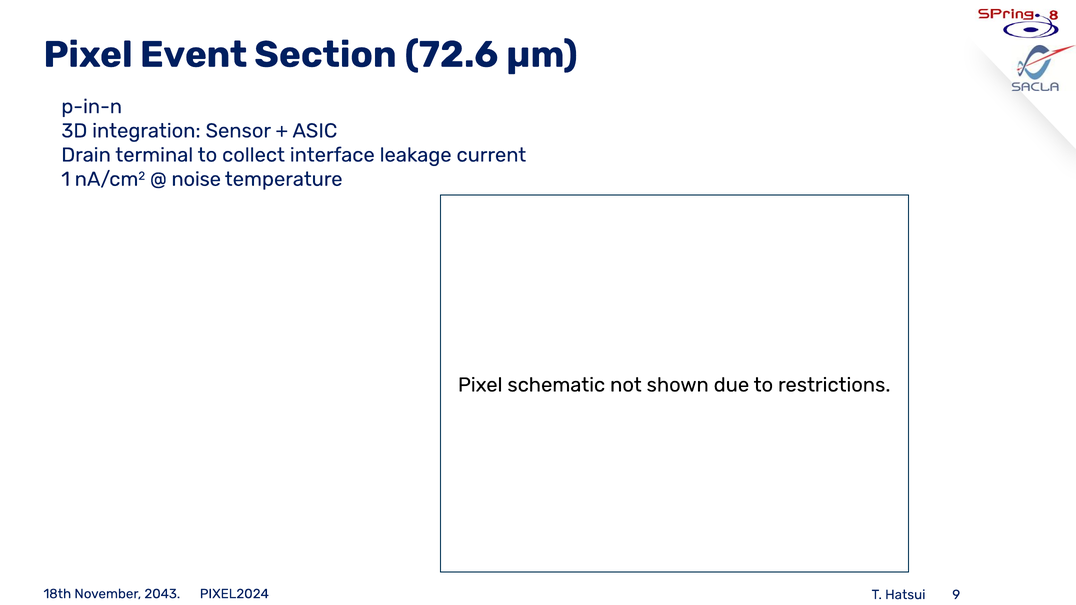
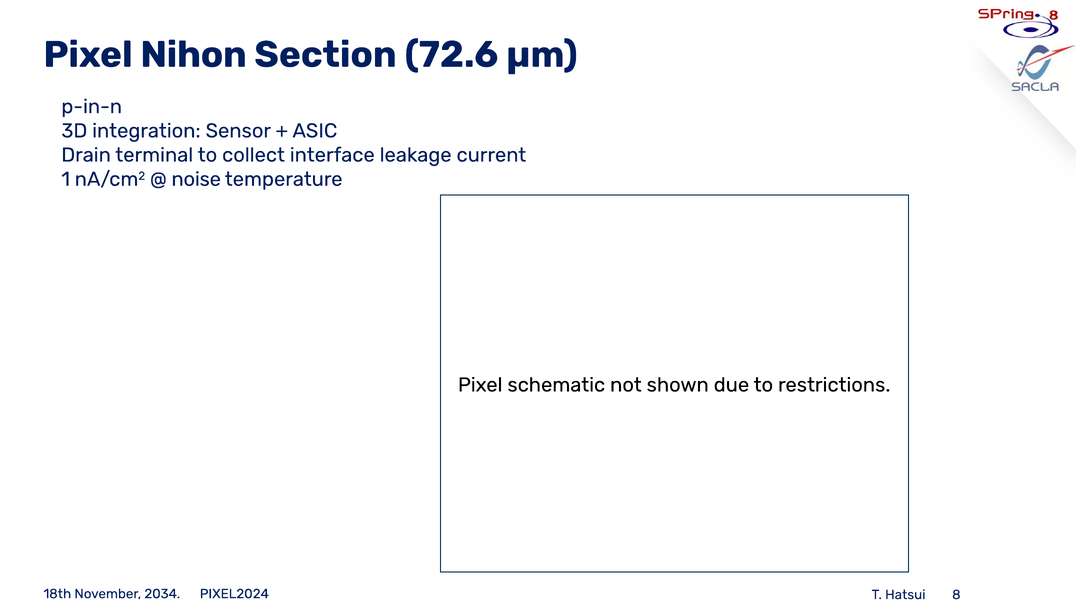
Event: Event -> Nihon
2043: 2043 -> 2034
9: 9 -> 8
